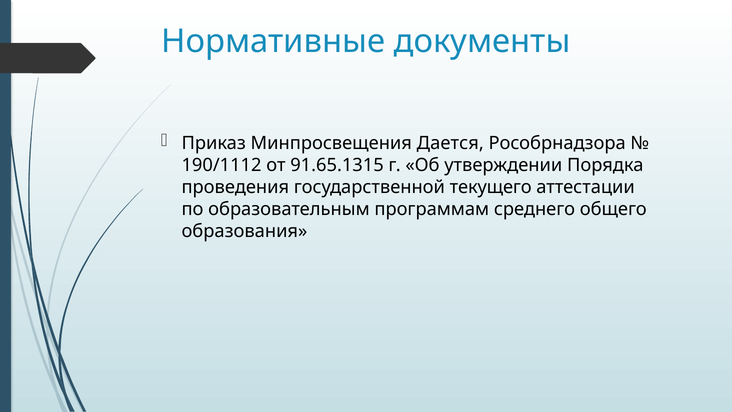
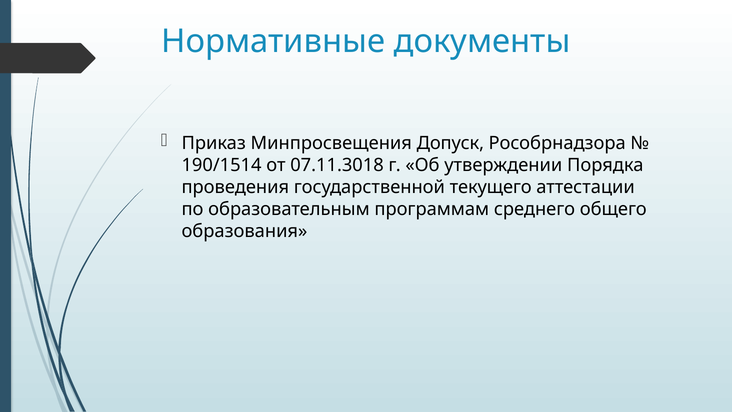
Дается: Дается -> Допуск
190/1112: 190/1112 -> 190/1514
91.65.1315: 91.65.1315 -> 07.11.3018
